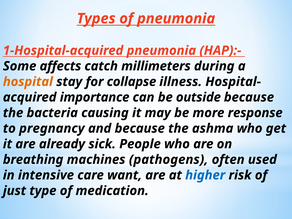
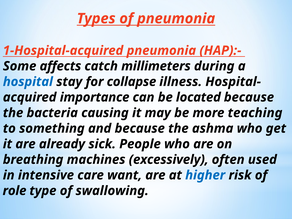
hospital colour: orange -> blue
outside: outside -> located
response: response -> teaching
pregnancy: pregnancy -> something
pathogens: pathogens -> excessively
just: just -> role
medication: medication -> swallowing
